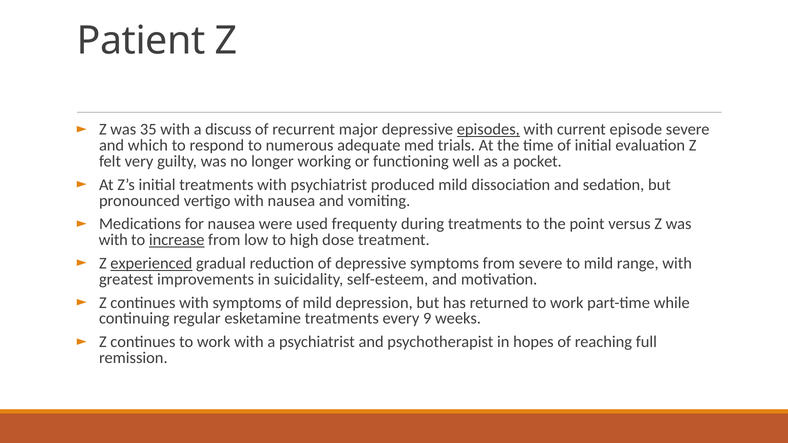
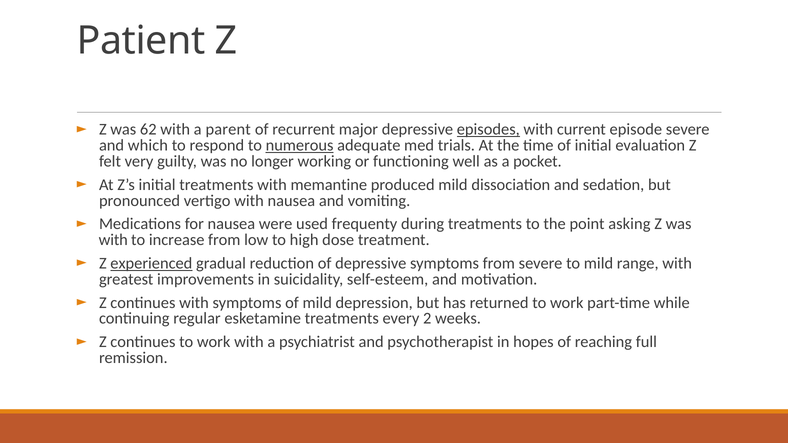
35: 35 -> 62
discuss: discuss -> parent
numerous underline: none -> present
with psychiatrist: psychiatrist -> memantine
versus: versus -> asking
increase underline: present -> none
9: 9 -> 2
